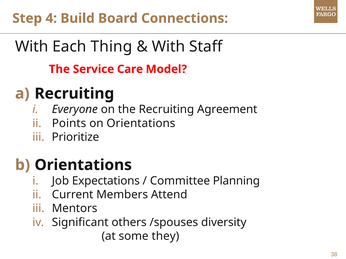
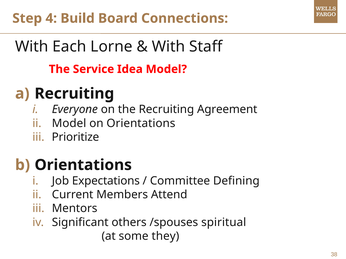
Thing: Thing -> Lorne
Care: Care -> Idea
Points at (69, 123): Points -> Model
Planning: Planning -> Defining
diversity: diversity -> spiritual
